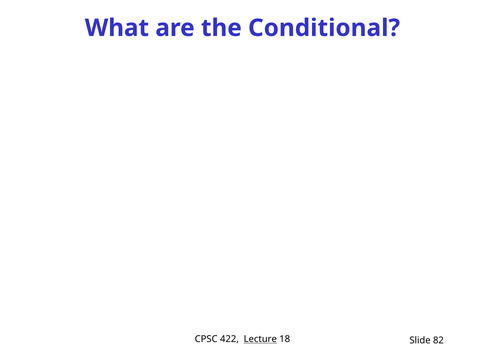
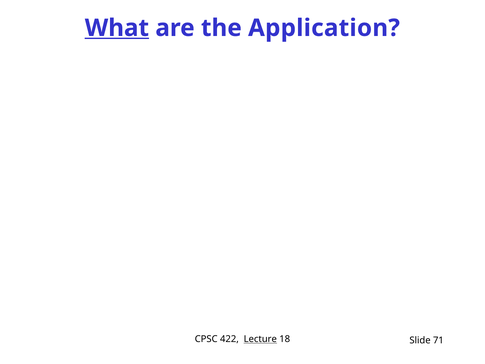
What underline: none -> present
Conditional: Conditional -> Application
82: 82 -> 71
